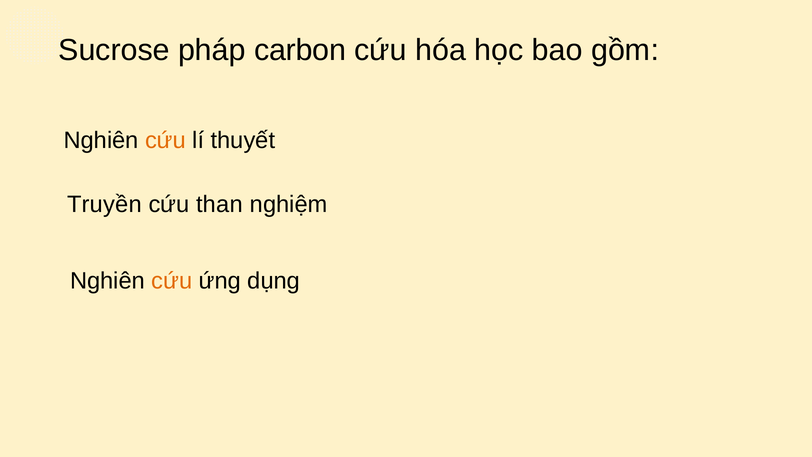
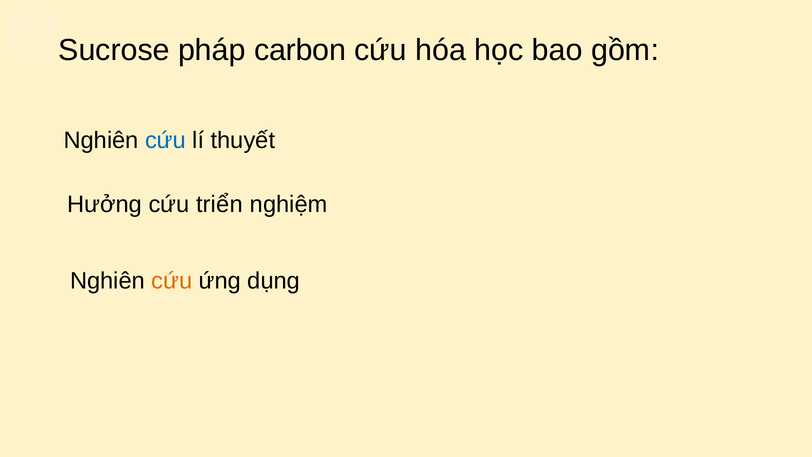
cứu at (166, 141) colour: orange -> blue
Truyền: Truyền -> Hưởng
than: than -> triển
